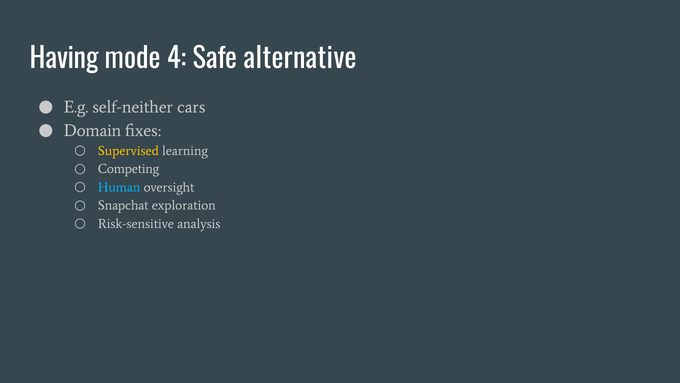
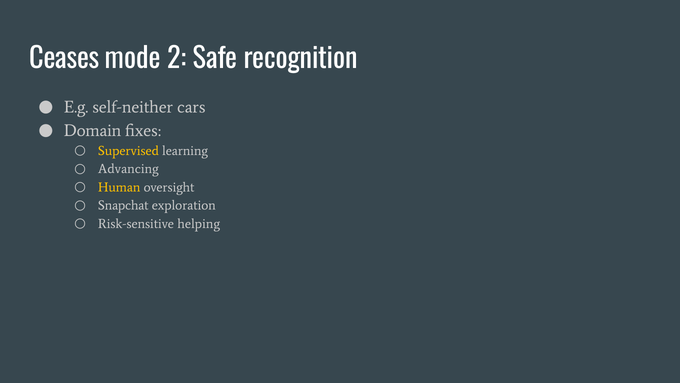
Having: Having -> Ceases
4: 4 -> 2
alternative: alternative -> recognition
Competing: Competing -> Advancing
Human colour: light blue -> yellow
analysis: analysis -> helping
